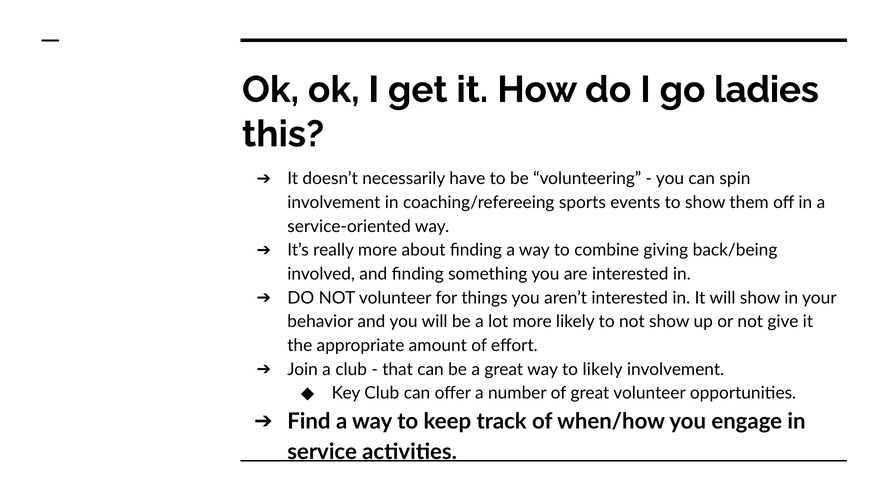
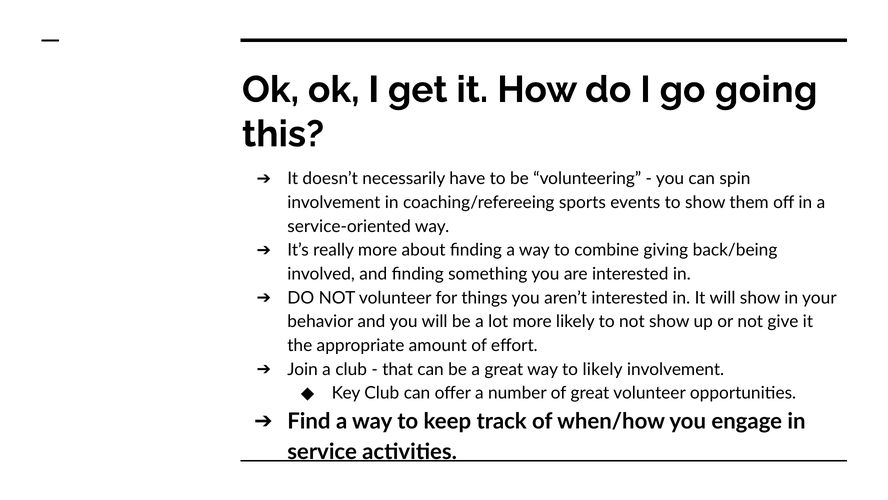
ladies: ladies -> going
